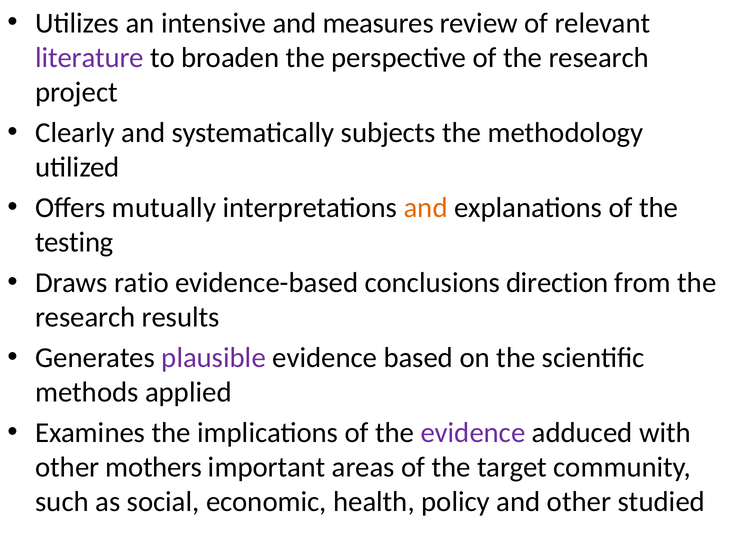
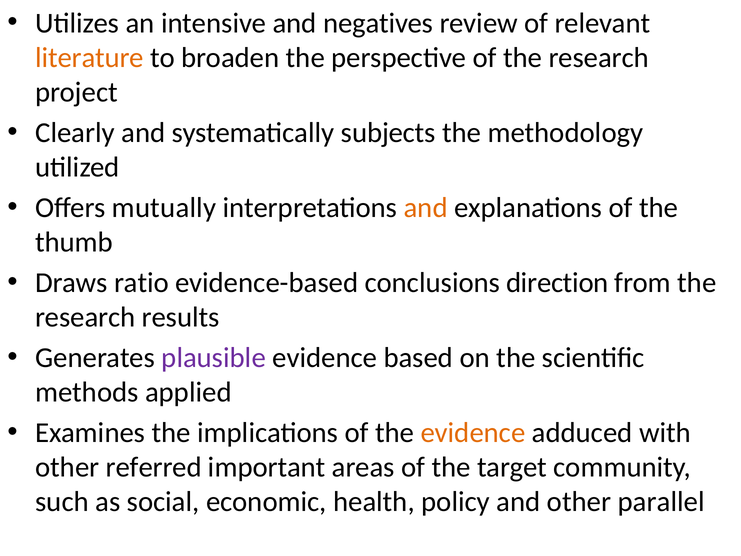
measures: measures -> negatives
literature colour: purple -> orange
testing: testing -> thumb
evidence at (473, 432) colour: purple -> orange
mothers: mothers -> referred
studied: studied -> parallel
